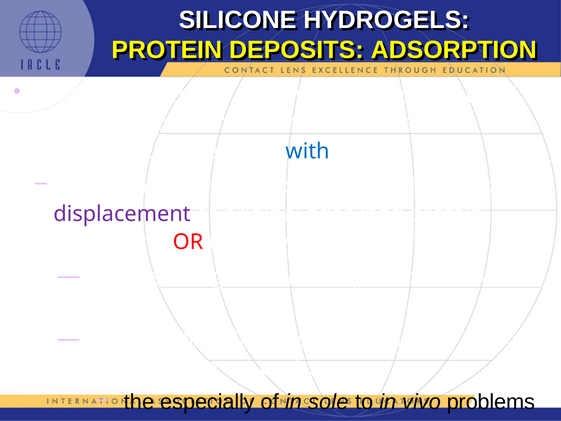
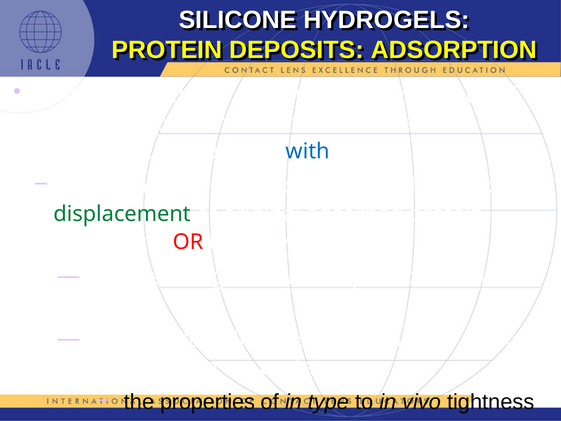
displacement colour: purple -> green
especially: especially -> properties
sole: sole -> type
problems: problems -> tightness
